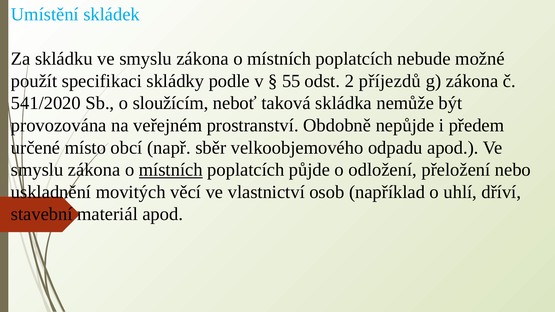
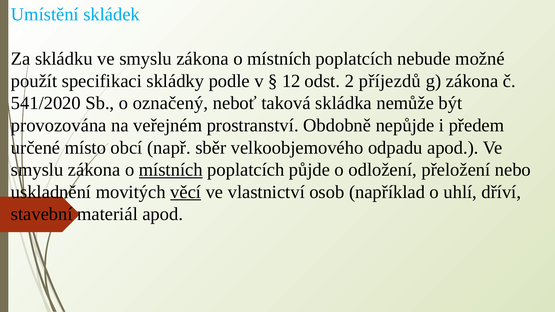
55: 55 -> 12
sloužícím: sloužícím -> označený
věcí underline: none -> present
